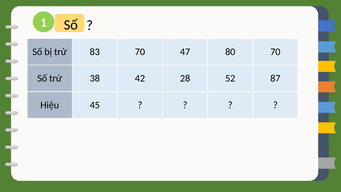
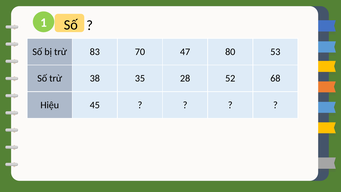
80 70: 70 -> 53
42: 42 -> 35
87: 87 -> 68
